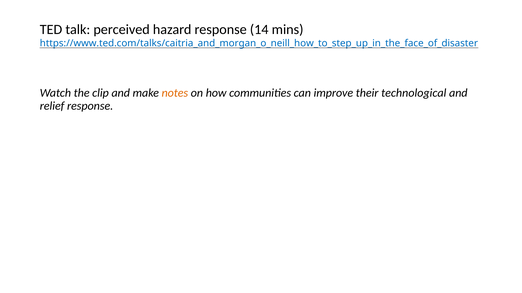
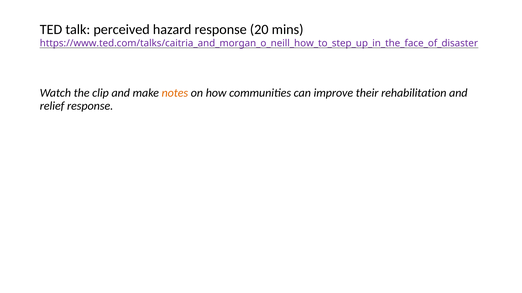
14: 14 -> 20
https://www.ted.com/talks/caitria_and_morgan_o_neill_how_to_step_up_in_the_face_of_disaster colour: blue -> purple
technological: technological -> rehabilitation
